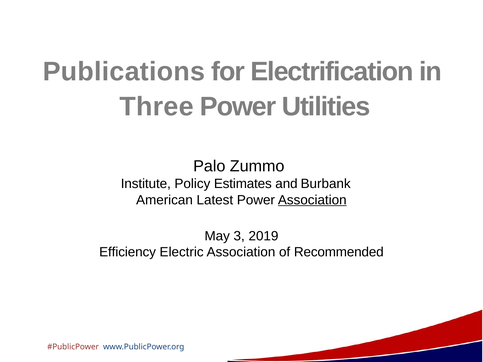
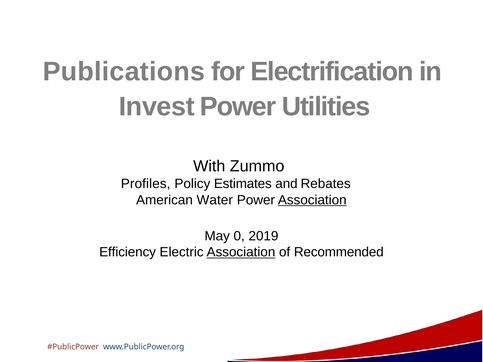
Three: Three -> Invest
Palo: Palo -> With
Institute: Institute -> Profiles
Burbank: Burbank -> Rebates
Latest: Latest -> Water
3: 3 -> 0
Association at (241, 252) underline: none -> present
